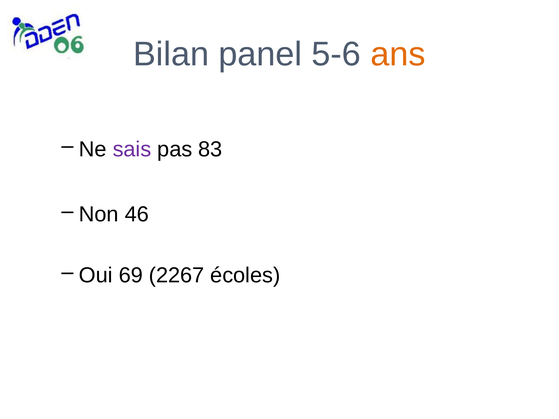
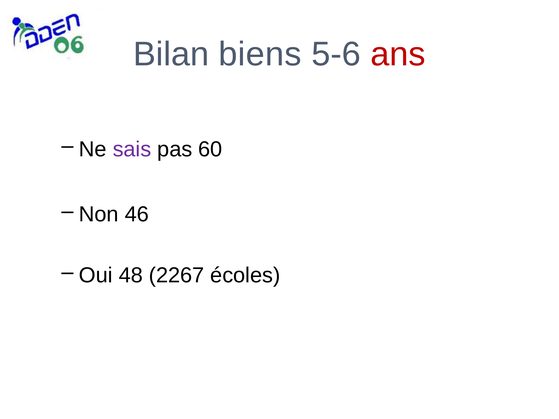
panel: panel -> biens
ans colour: orange -> red
83: 83 -> 60
69: 69 -> 48
